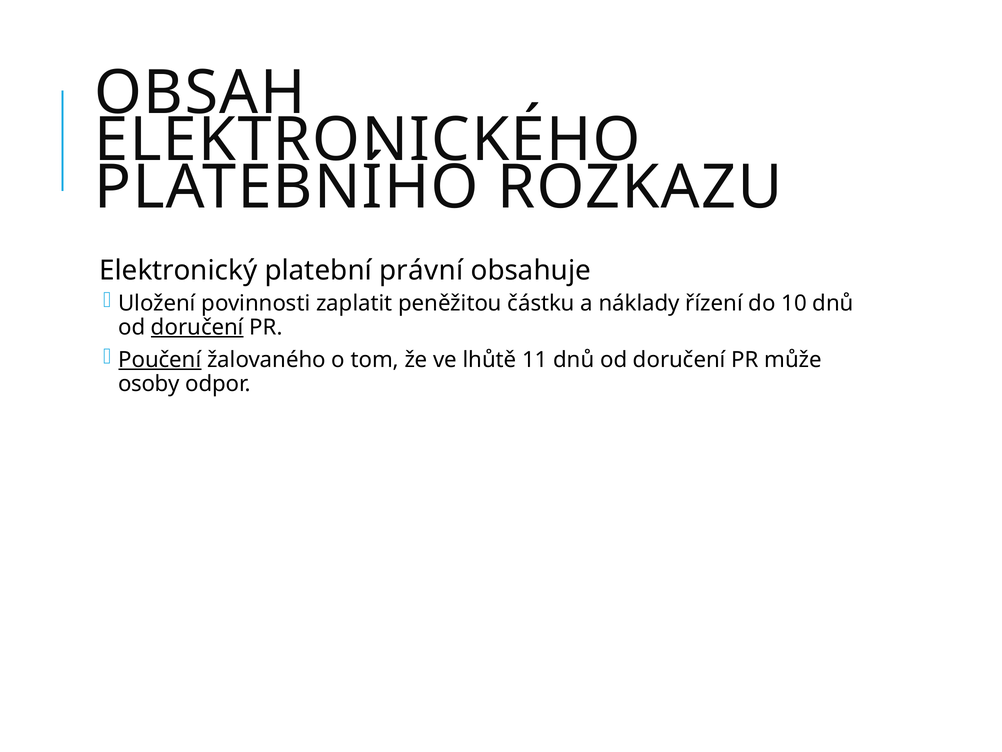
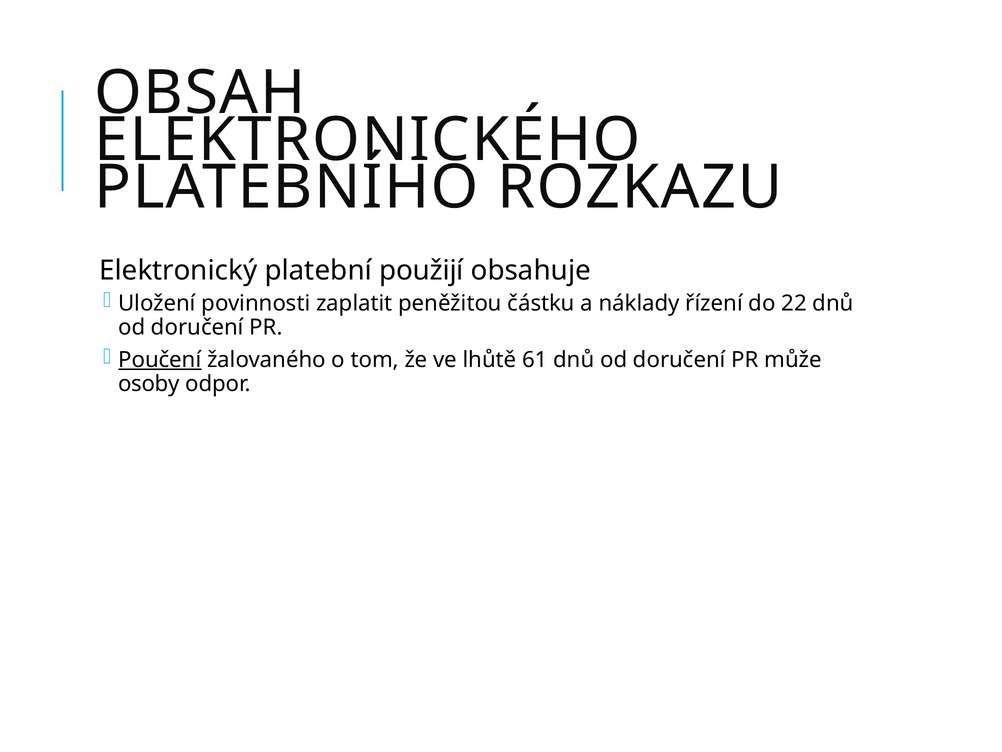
právní: právní -> použijí
10: 10 -> 22
doručení at (197, 327) underline: present -> none
11: 11 -> 61
